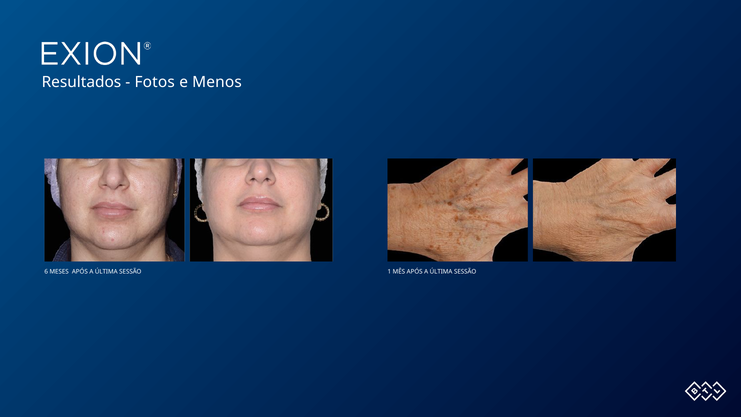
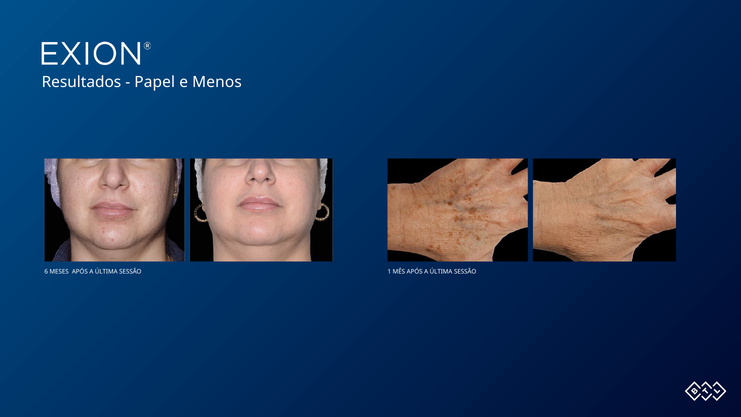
Fotos: Fotos -> Papel
